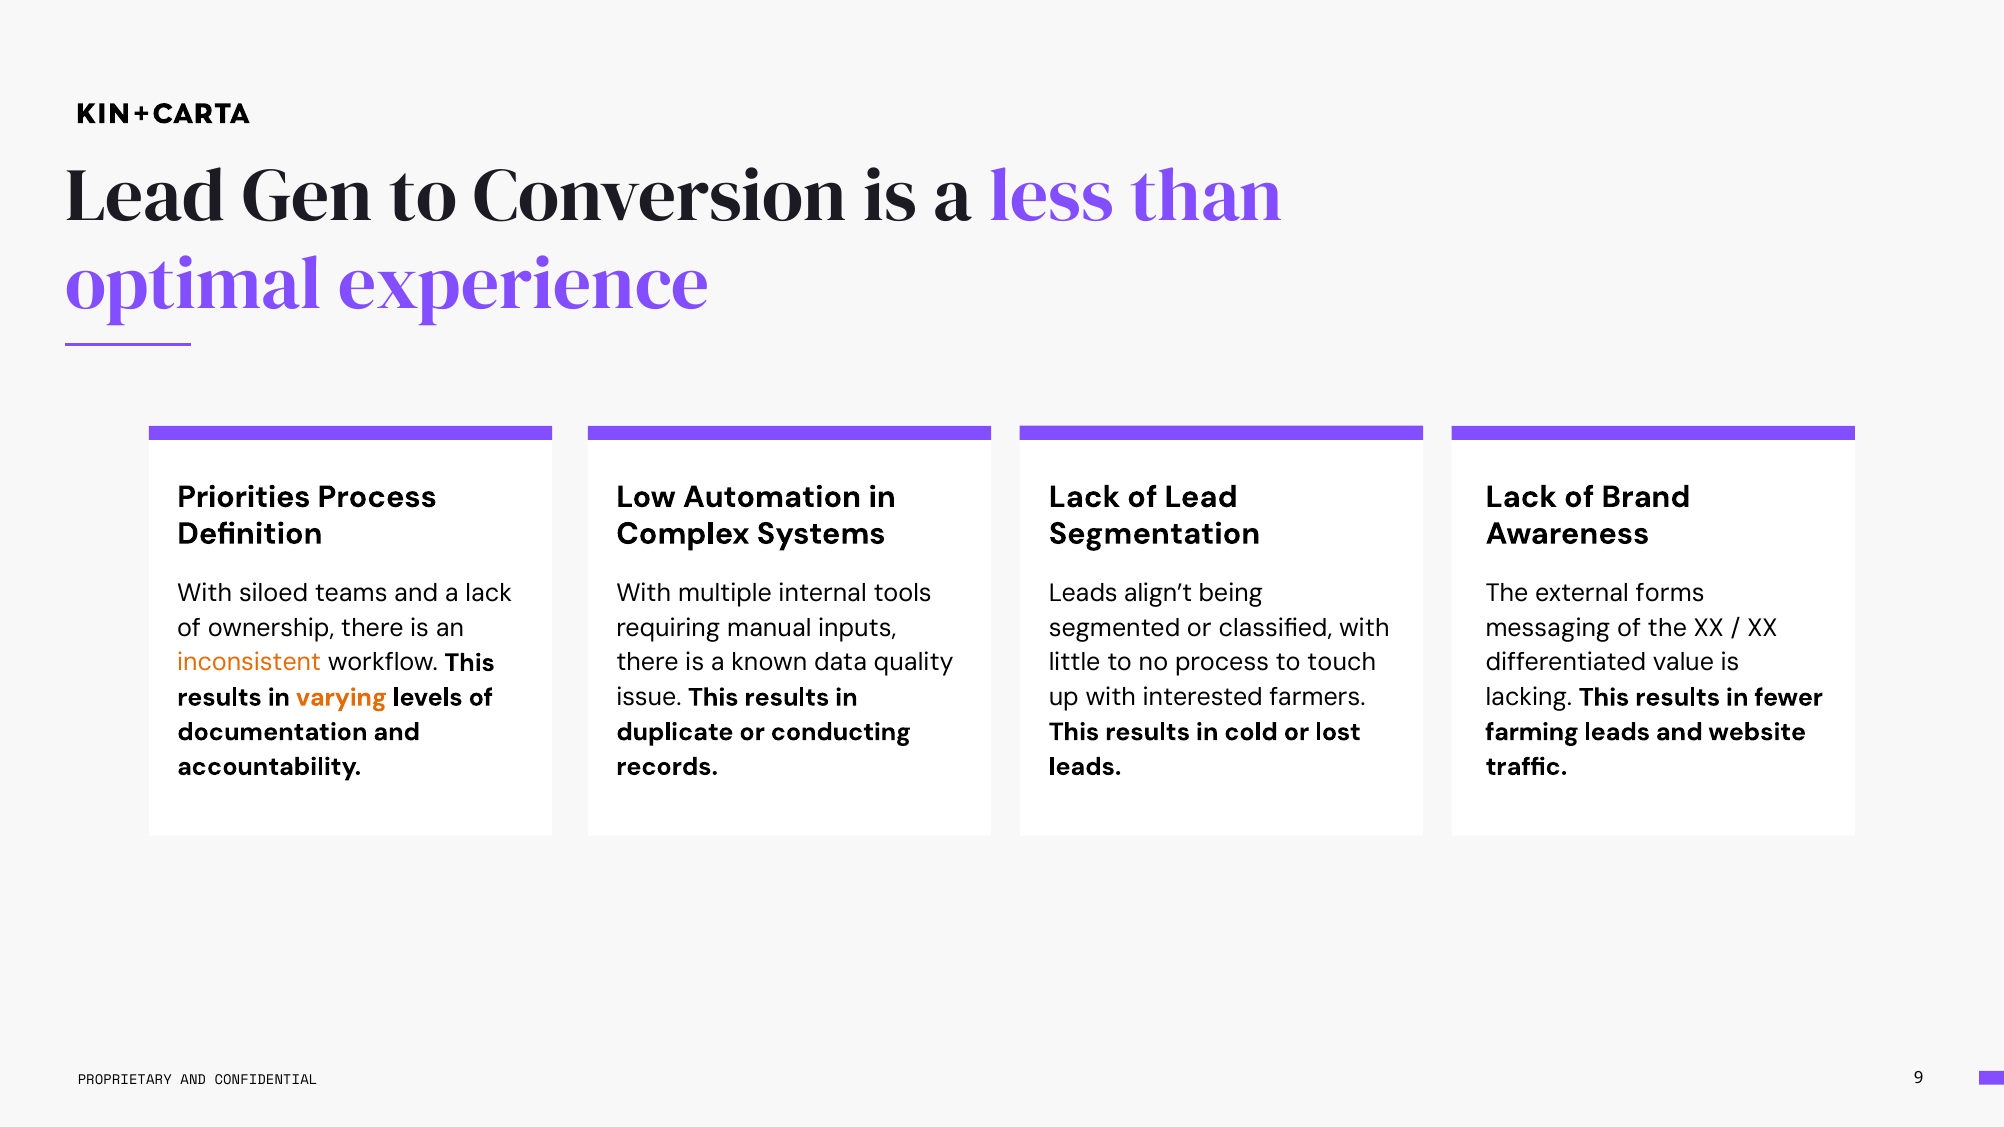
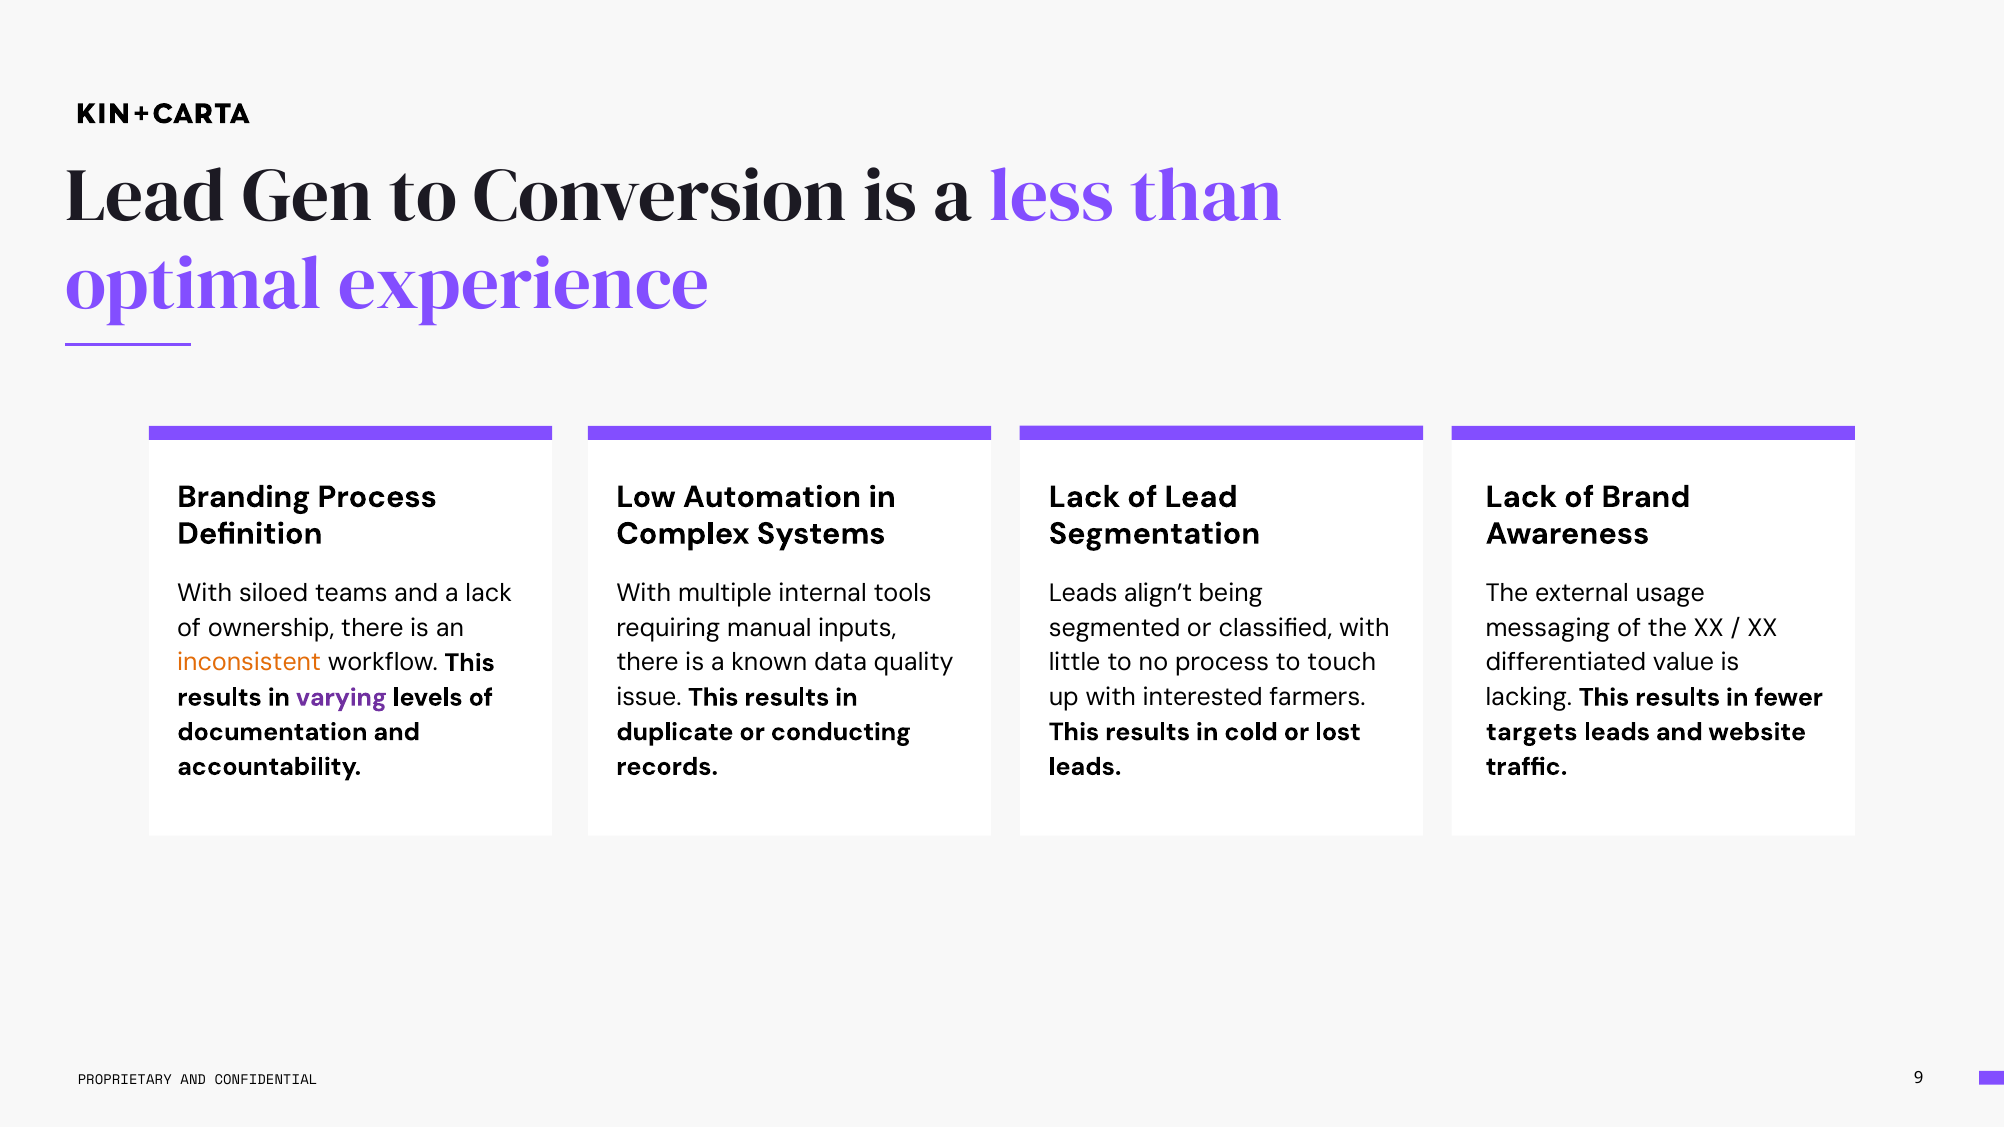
Priorities: Priorities -> Branding
forms: forms -> usage
varying colour: orange -> purple
farming: farming -> targets
